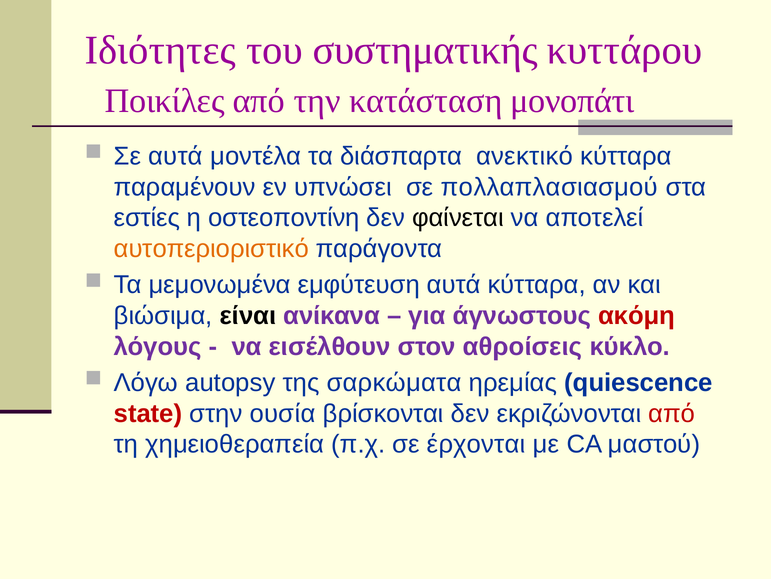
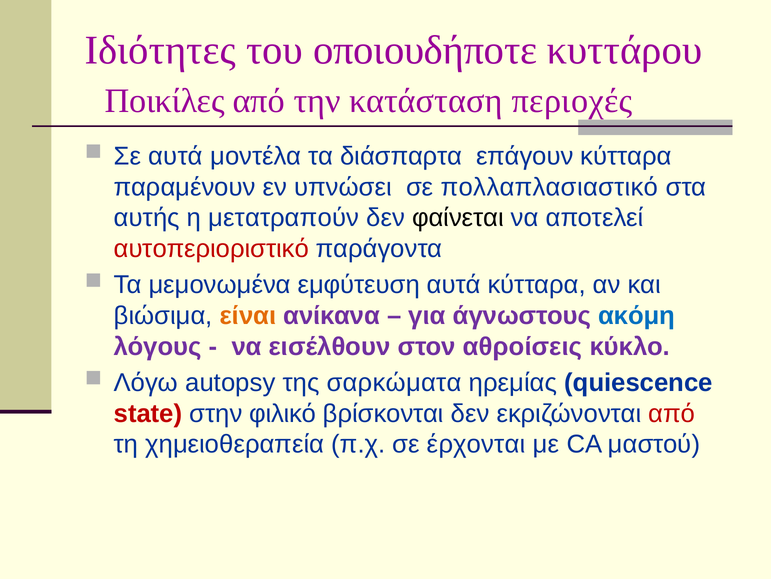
συστηματικής: συστηματικής -> οποιουδήποτε
μονοπάτι: μονοπάτι -> περιοχές
ανεκτικό: ανεκτικό -> επάγουν
πολλαπλασιασμού: πολλαπλασιασμού -> πολλαπλασιαστικό
εστίες: εστίες -> αυτής
oστεοποντίνη: oστεοποντίνη -> μετατραπούν
αυτοπεριοριστικό colour: orange -> red
είναι colour: black -> orange
ακόμη colour: red -> blue
ουσία: ουσία -> φιλικό
